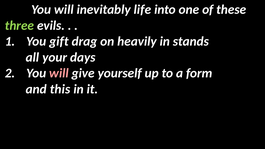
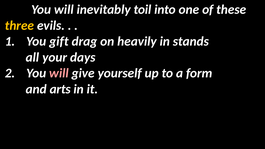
life: life -> toil
three colour: light green -> yellow
this: this -> arts
